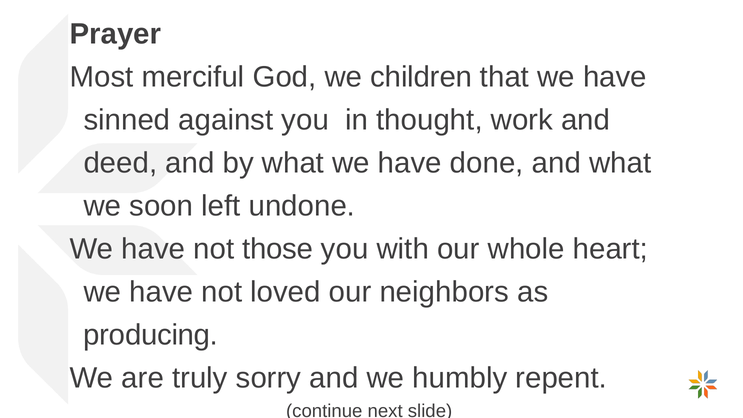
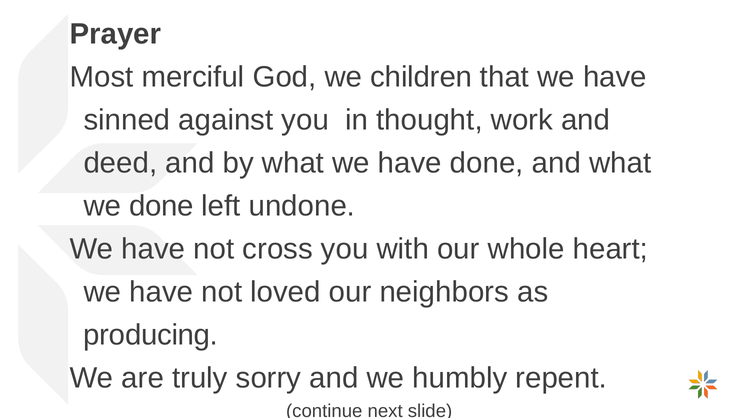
we soon: soon -> done
those: those -> cross
